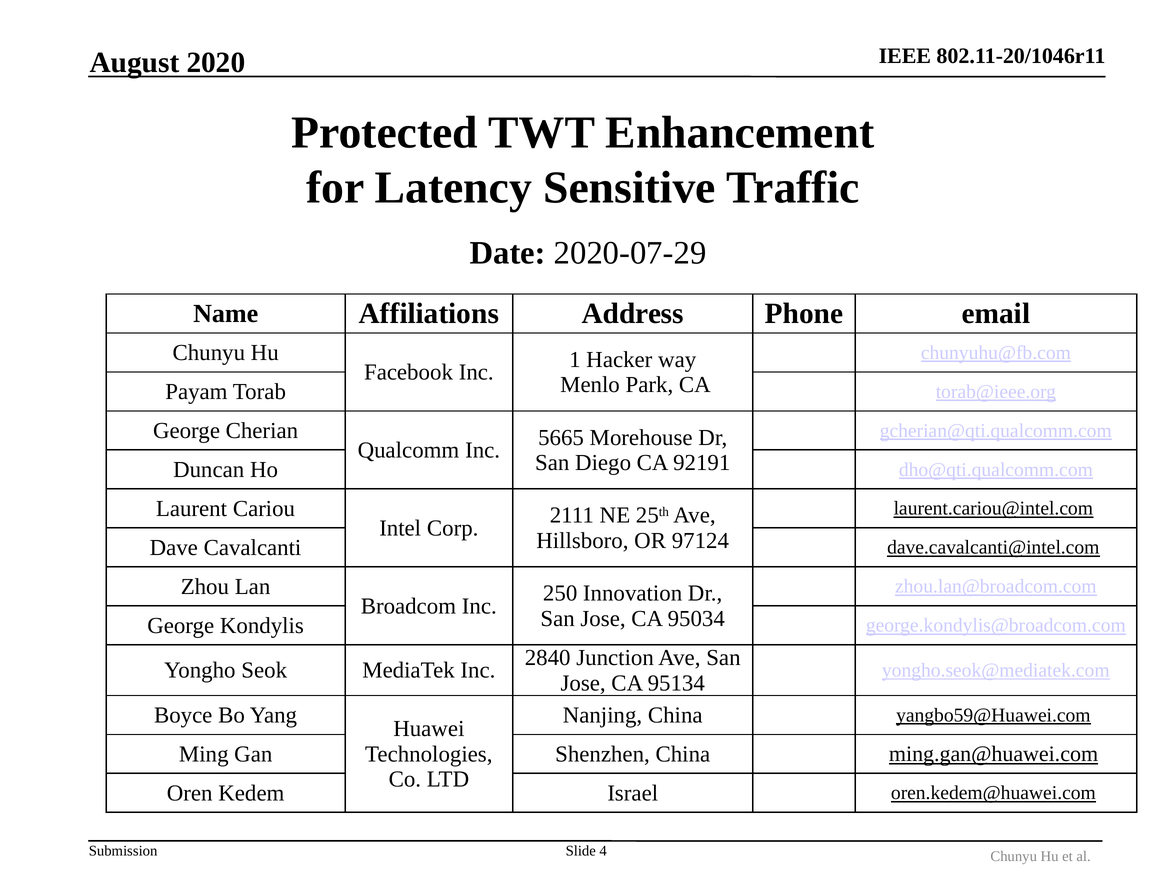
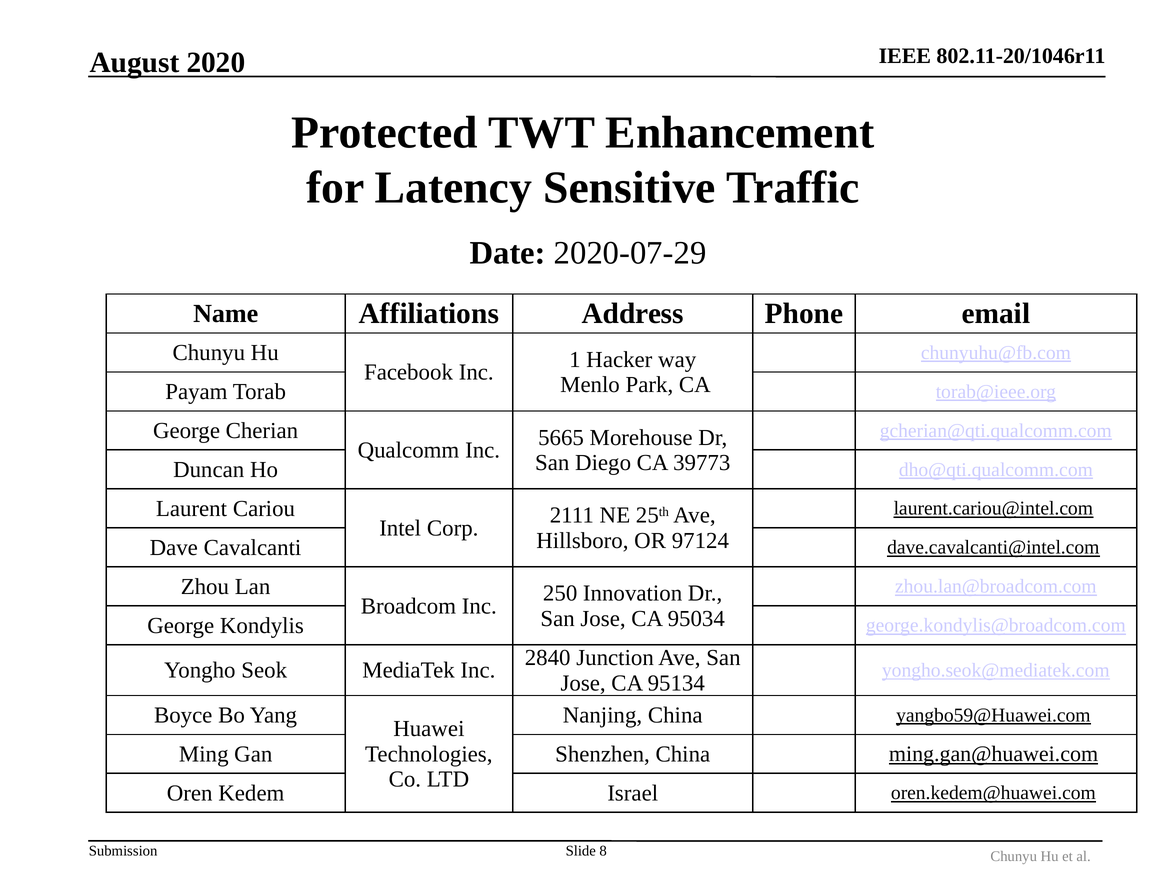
92191: 92191 -> 39773
4: 4 -> 8
